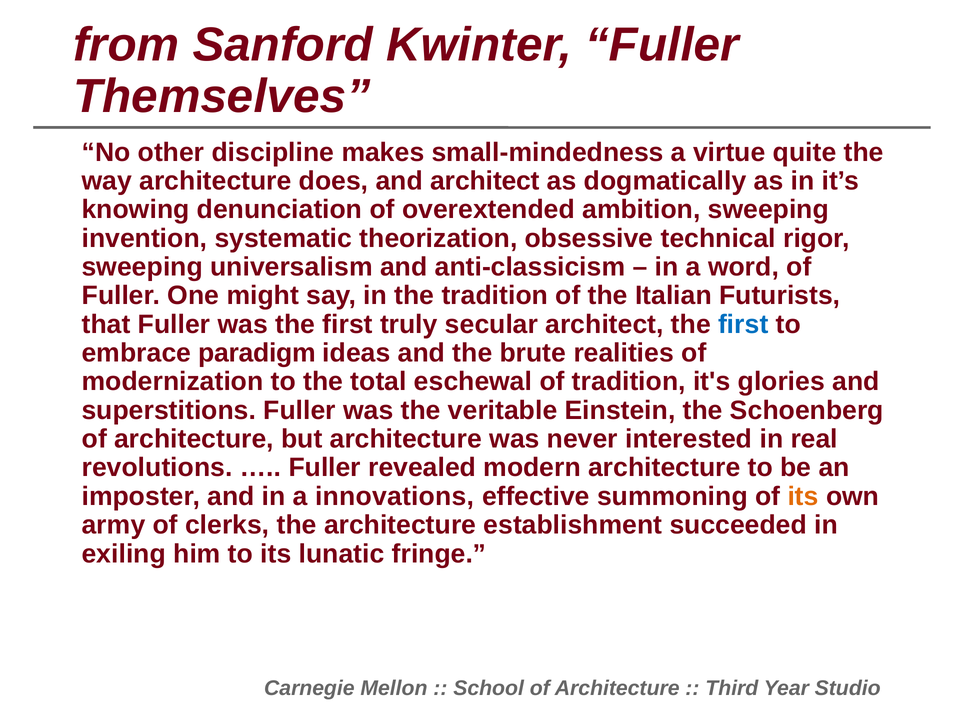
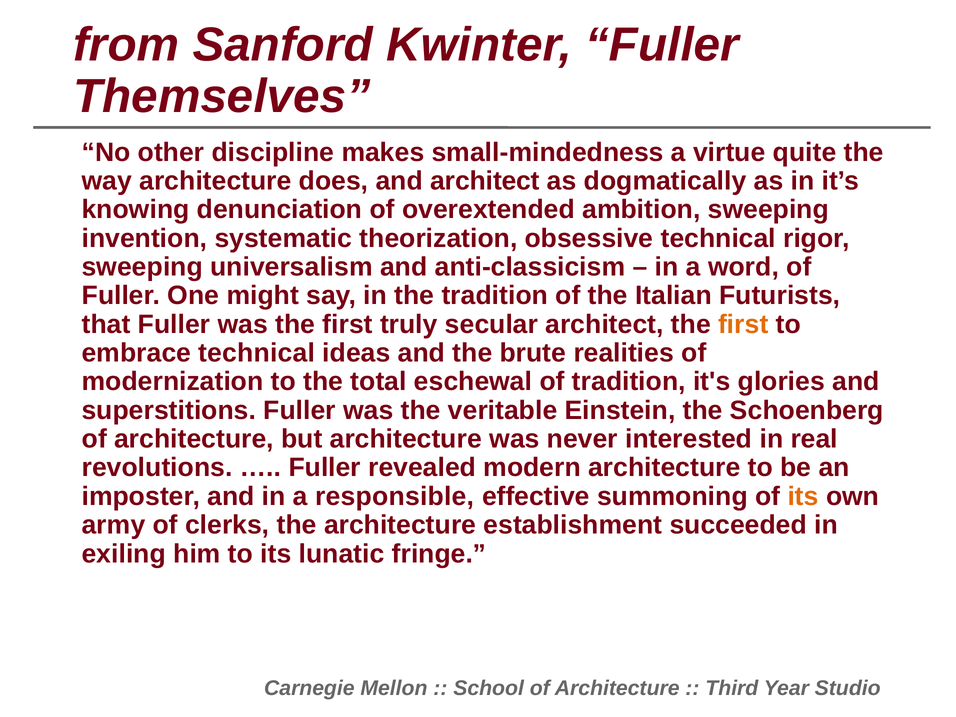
first at (743, 324) colour: blue -> orange
embrace paradigm: paradigm -> technical
innovations: innovations -> responsible
